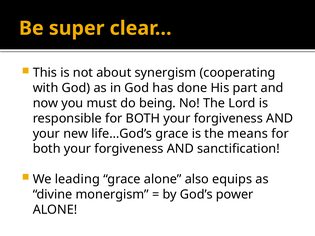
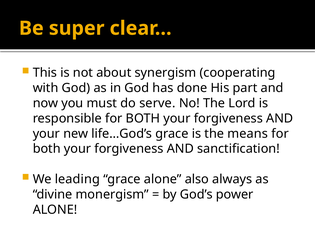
being: being -> serve
equips: equips -> always
